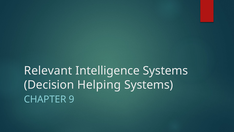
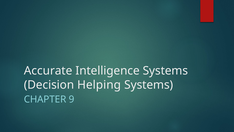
Relevant: Relevant -> Accurate
